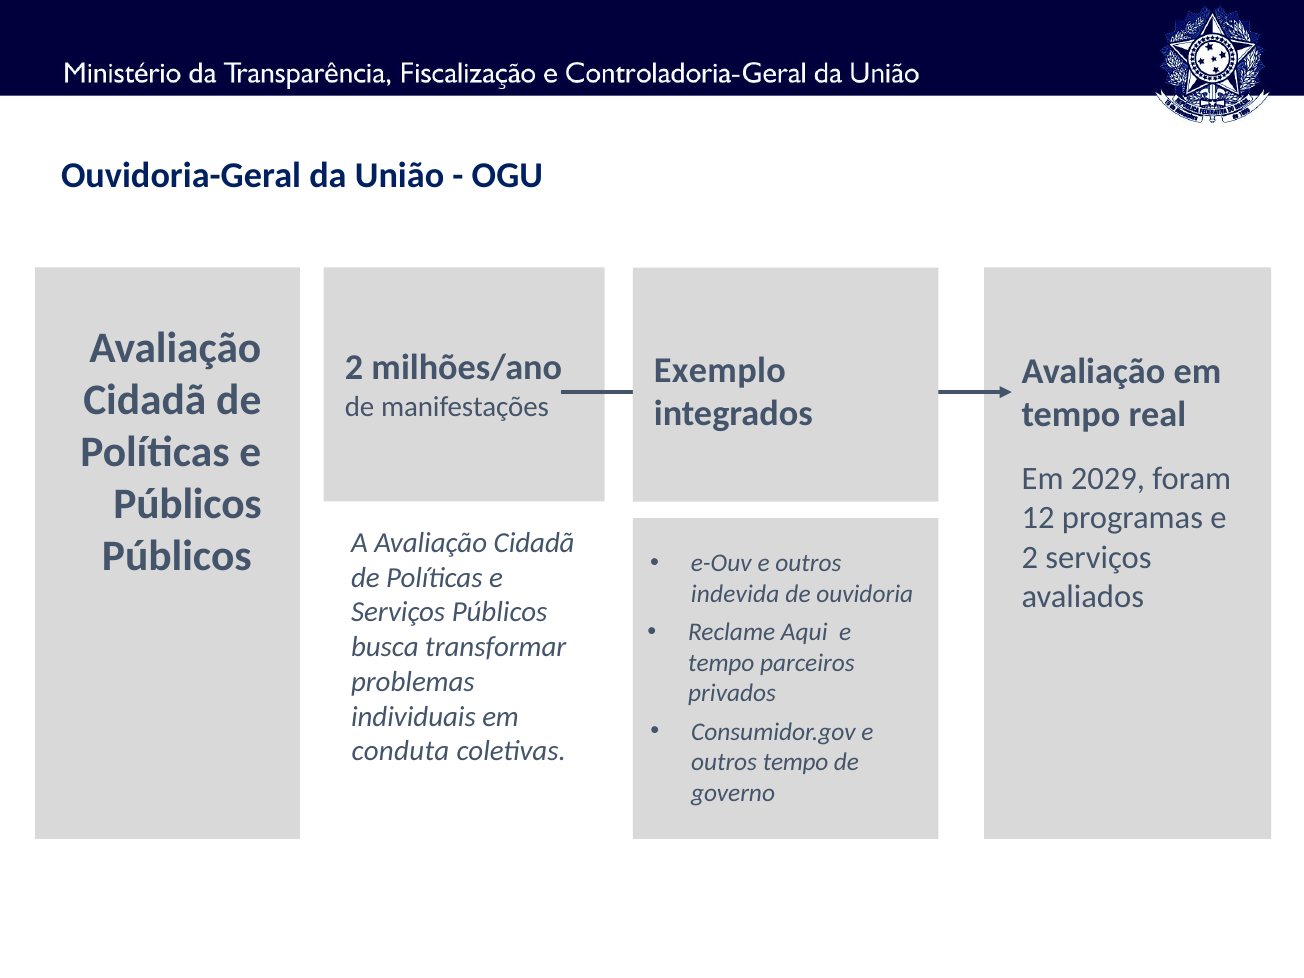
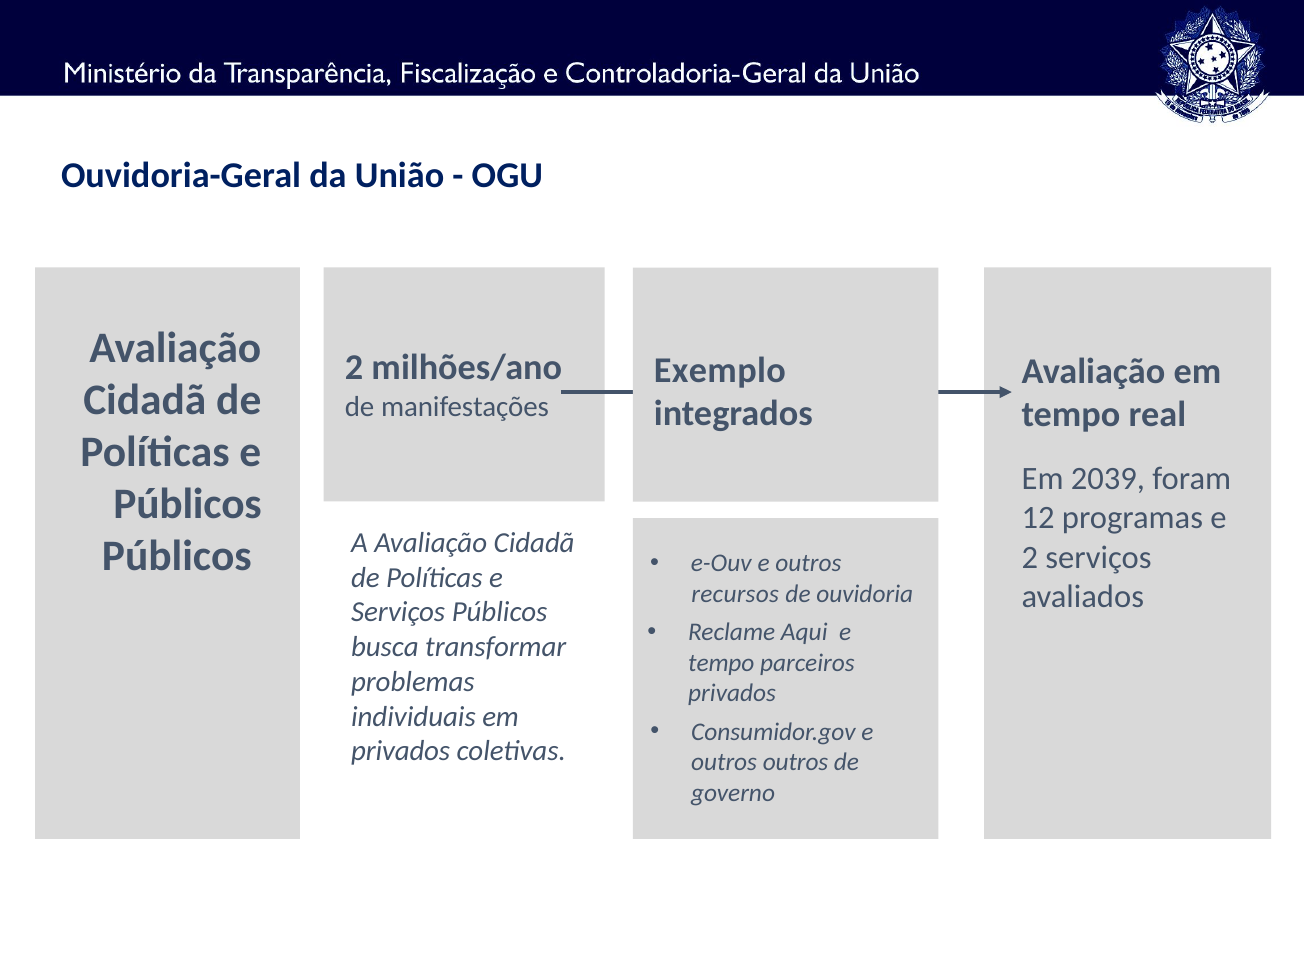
2029: 2029 -> 2039
indevida: indevida -> recursos
conduta at (400, 751): conduta -> privados
outros tempo: tempo -> outros
